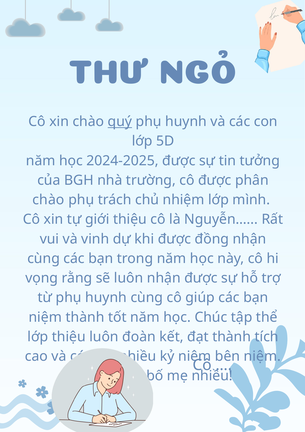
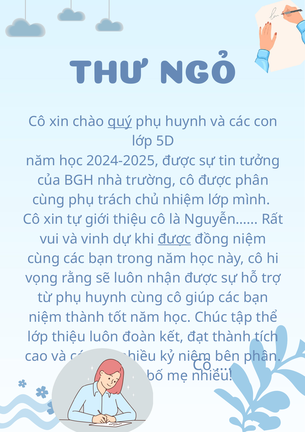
chào at (48, 200): chào -> cùng
được at (174, 239) underline: none -> present
đồng nhận: nhận -> niệm
niệm at (262, 356): niệm -> phân
